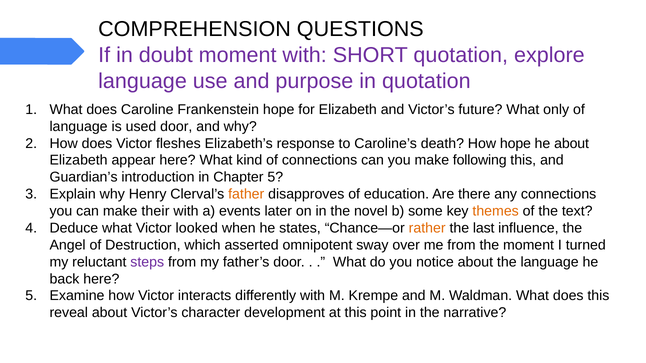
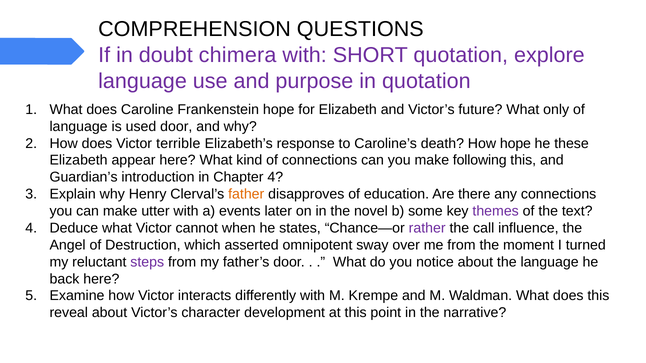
doubt moment: moment -> chimera
fleshes: fleshes -> terrible
he about: about -> these
Chapter 5: 5 -> 4
their: their -> utter
themes colour: orange -> purple
looked: looked -> cannot
rather colour: orange -> purple
last: last -> call
